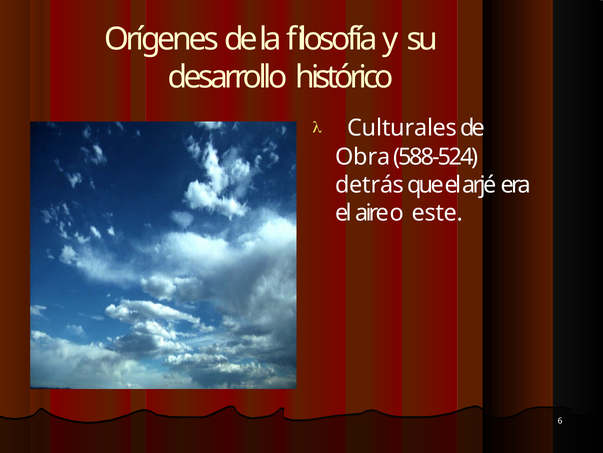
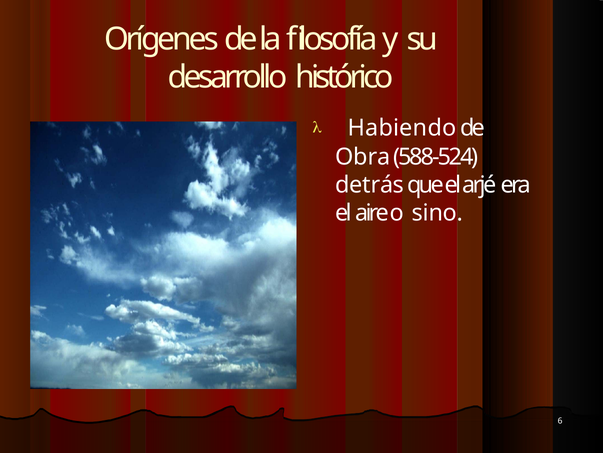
Culturales: Culturales -> Habiendo
este: este -> sino
